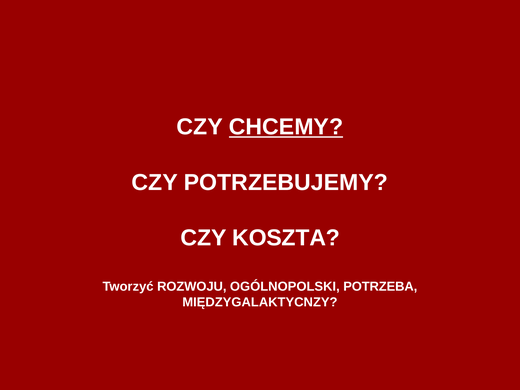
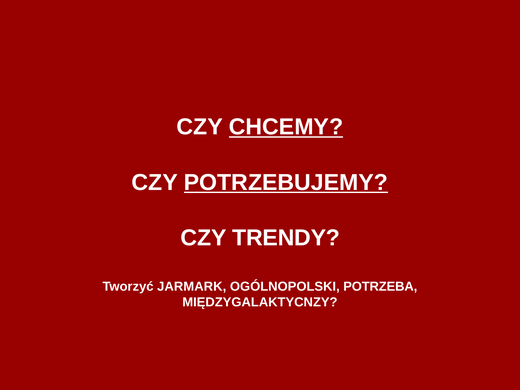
POTRZEBUJEMY underline: none -> present
KOSZTA: KOSZTA -> TRENDY
ROZWOJU: ROZWOJU -> JARMARK
